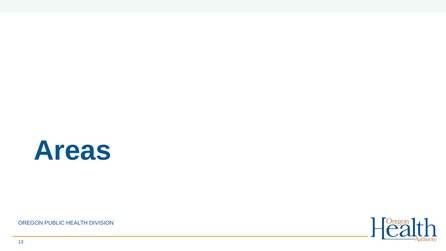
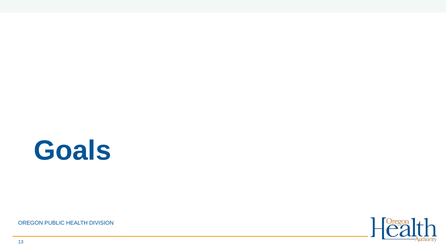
Areas: Areas -> Goals
